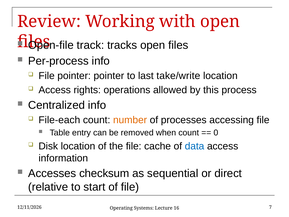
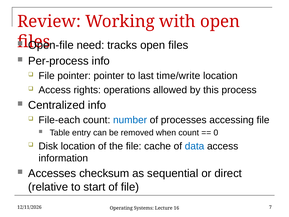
track: track -> need
take/write: take/write -> time/write
number colour: orange -> blue
